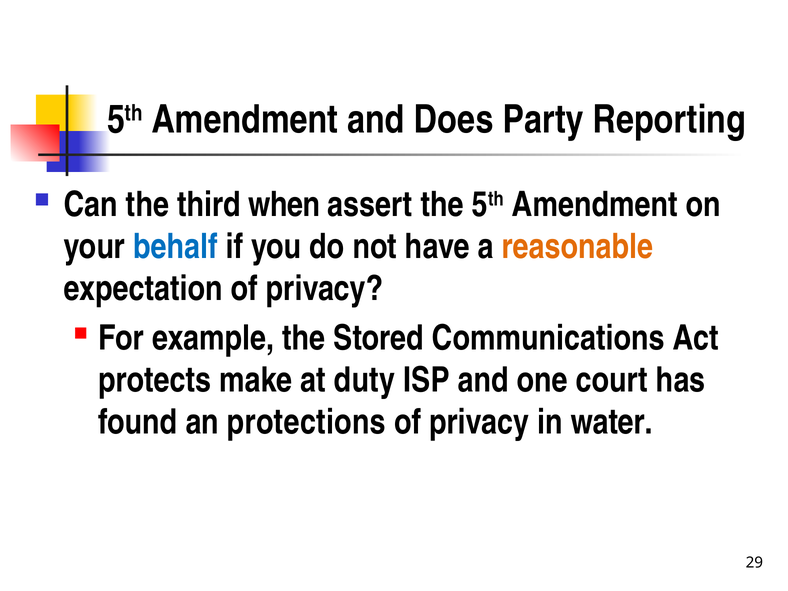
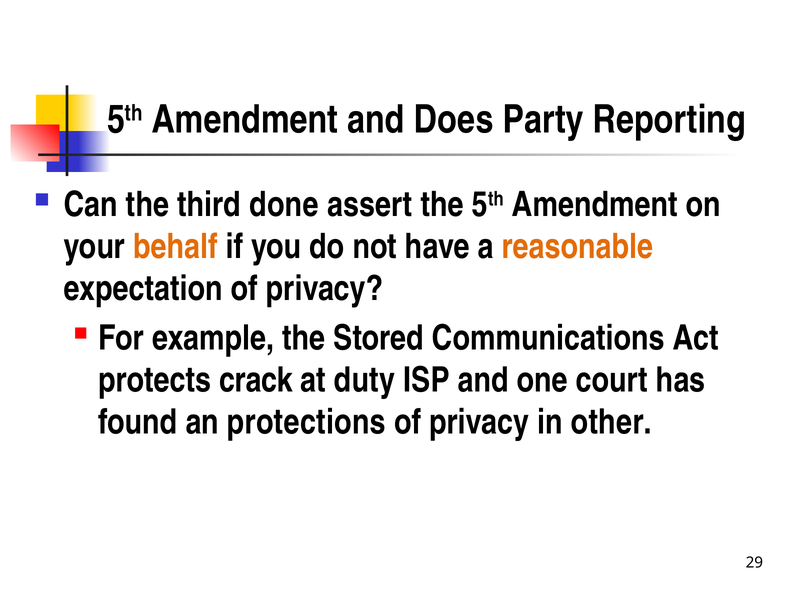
when: when -> done
behalf colour: blue -> orange
make: make -> crack
water: water -> other
